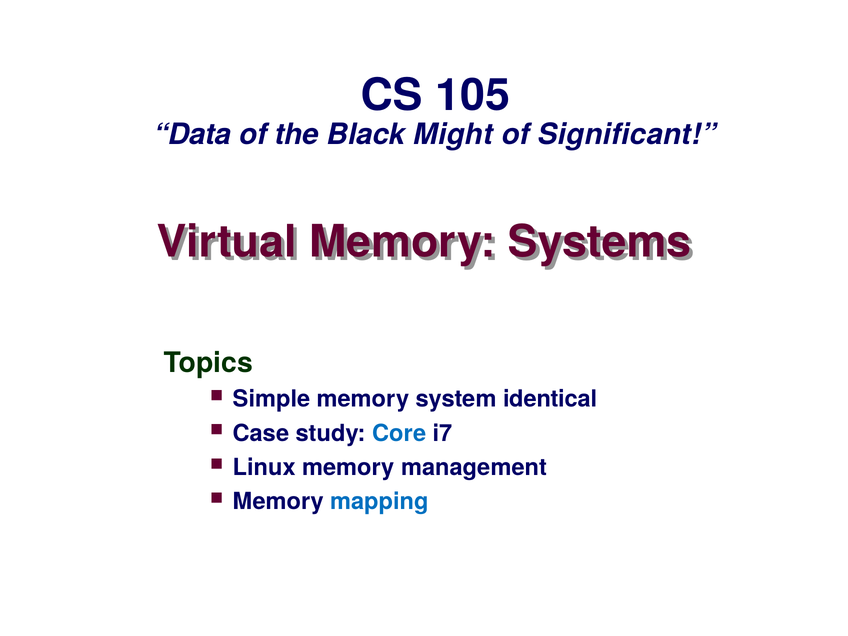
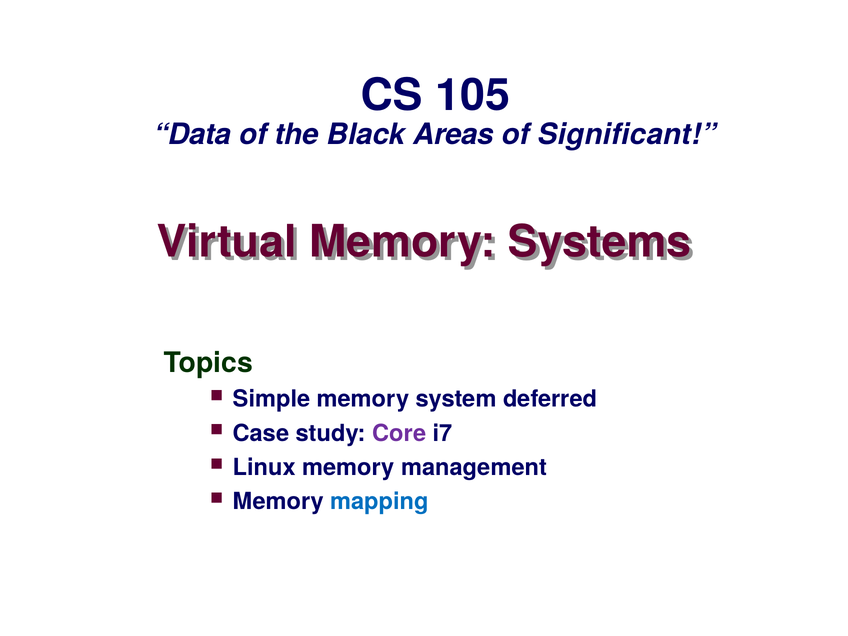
Might: Might -> Areas
identical: identical -> deferred
Core colour: blue -> purple
